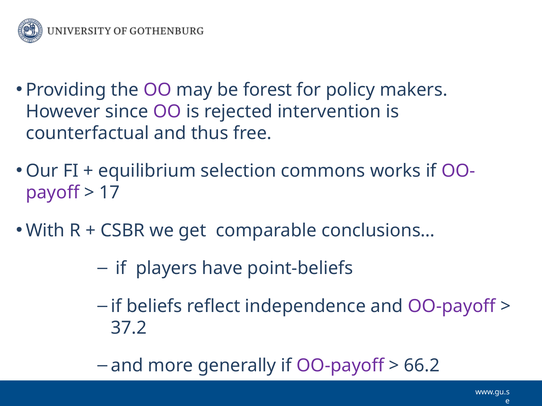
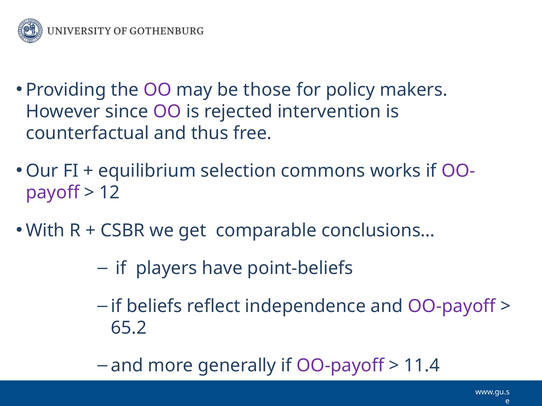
forest: forest -> those
17: 17 -> 12
37.2: 37.2 -> 65.2
66.2: 66.2 -> 11.4
